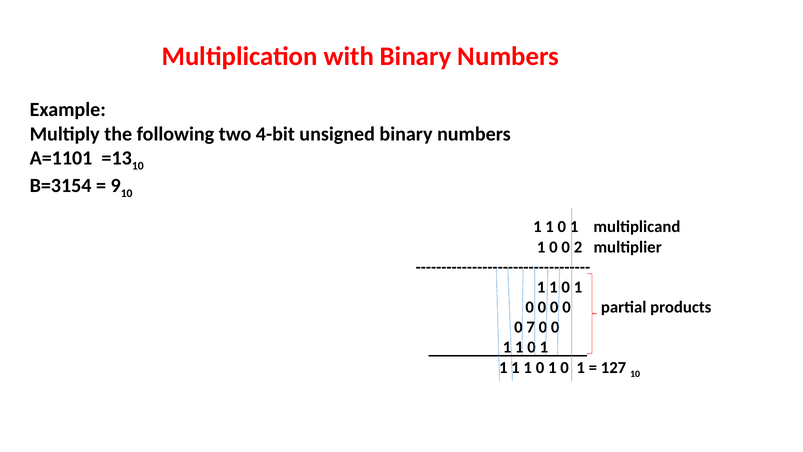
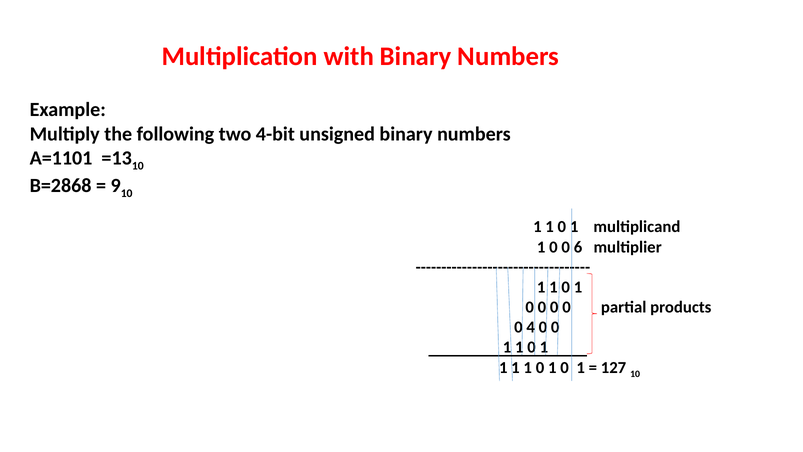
B=3154: B=3154 -> B=2868
2: 2 -> 6
7: 7 -> 4
